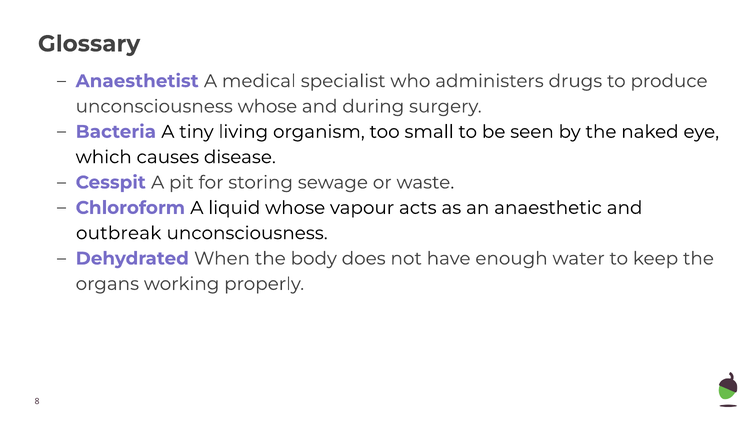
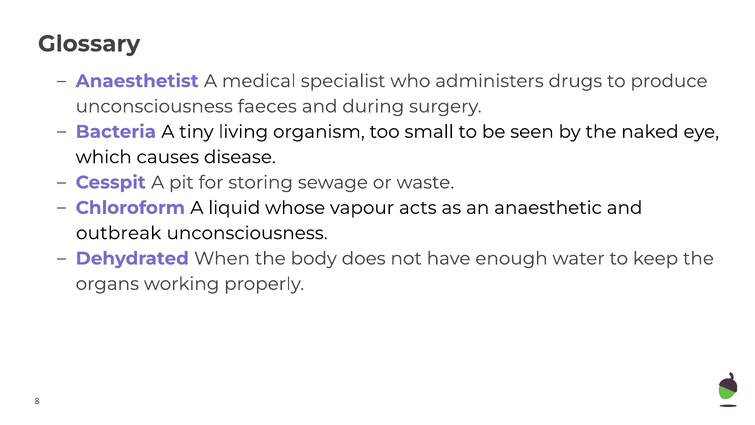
unconsciousness whose: whose -> faeces
